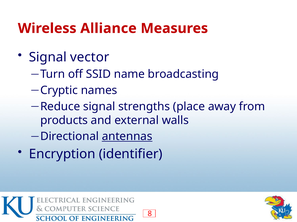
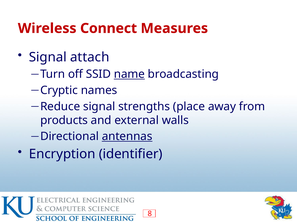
Alliance: Alliance -> Connect
vector: vector -> attach
name underline: none -> present
